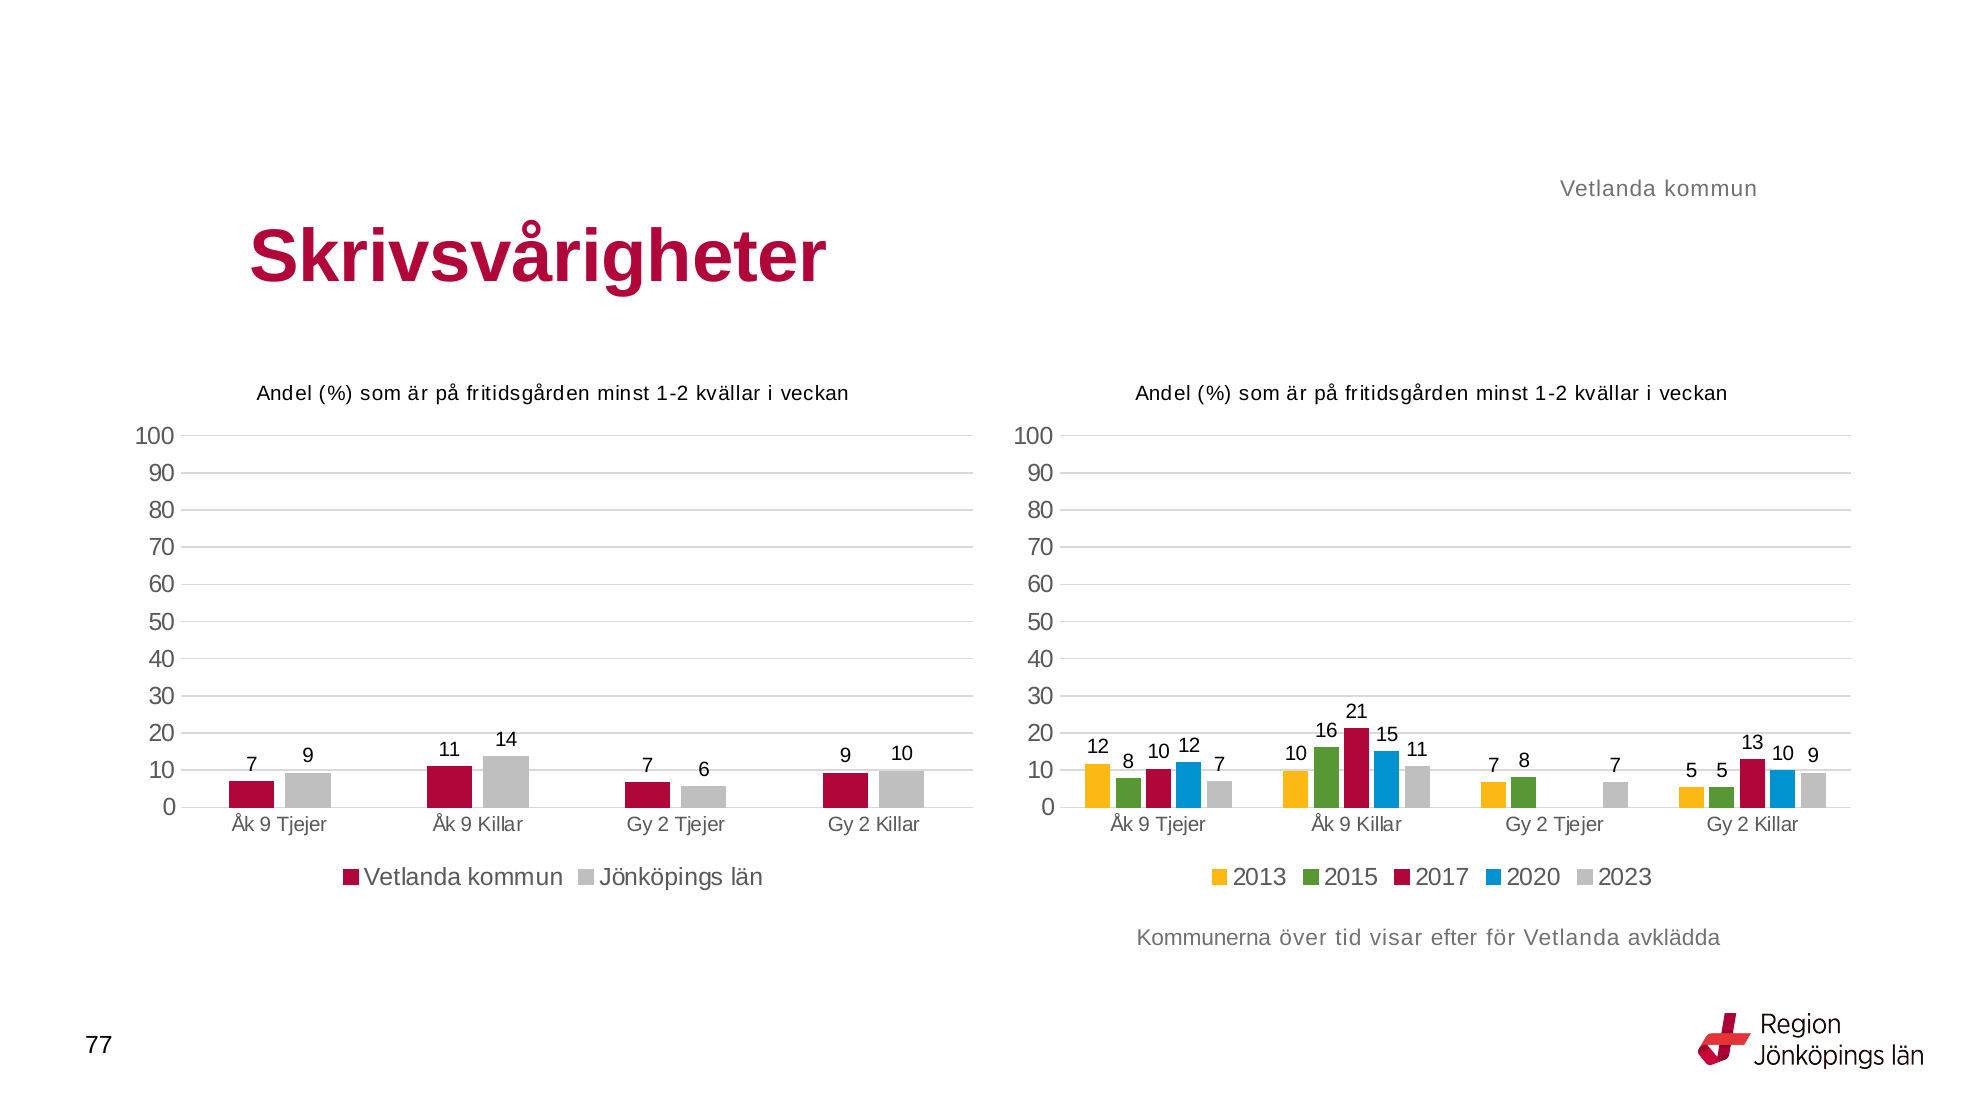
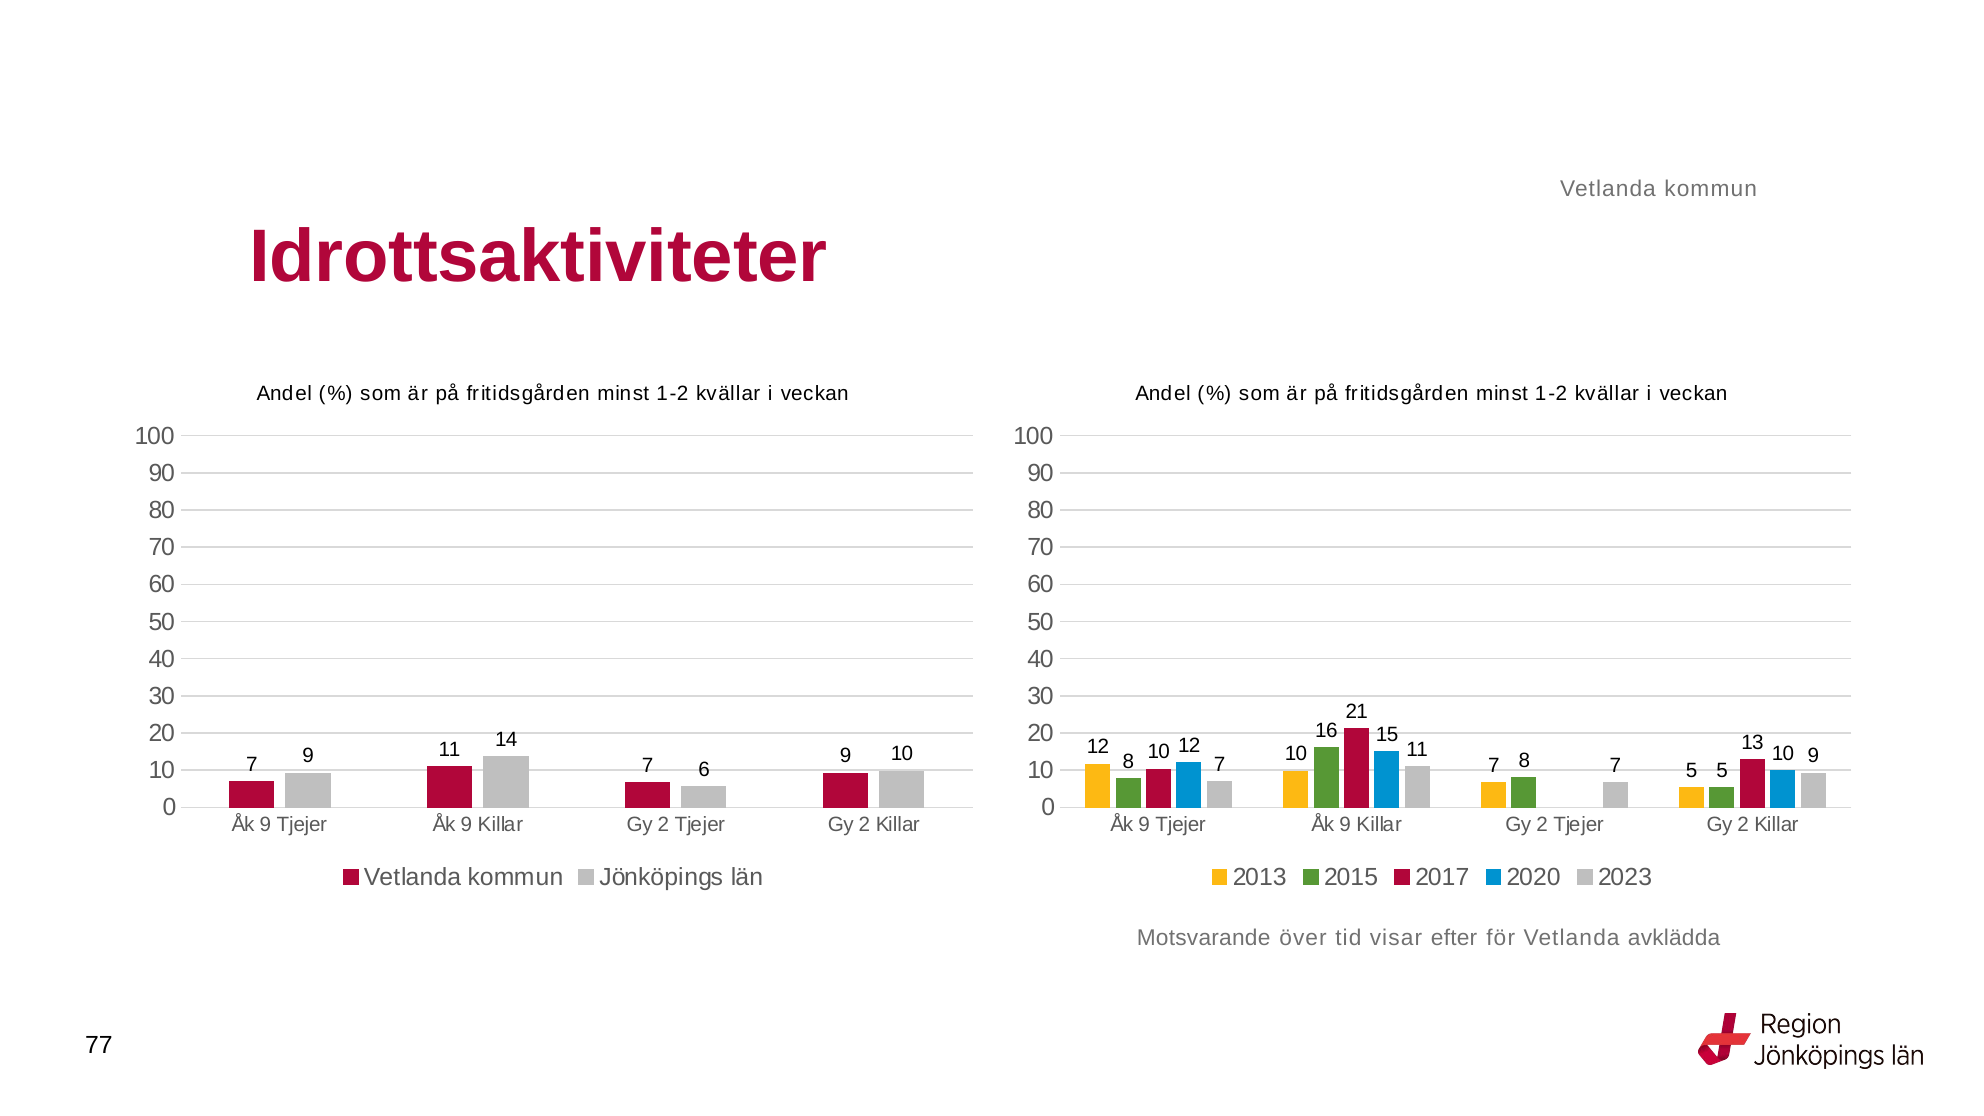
Skrivsvårigheter: Skrivsvårigheter -> Idrottsaktiviteter
Kommunerna: Kommunerna -> Motsvarande
